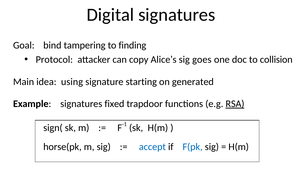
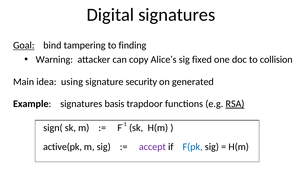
Goal underline: none -> present
Protocol: Protocol -> Warning
goes: goes -> fixed
starting: starting -> security
fixed: fixed -> basis
horse(pk: horse(pk -> active(pk
accept colour: blue -> purple
